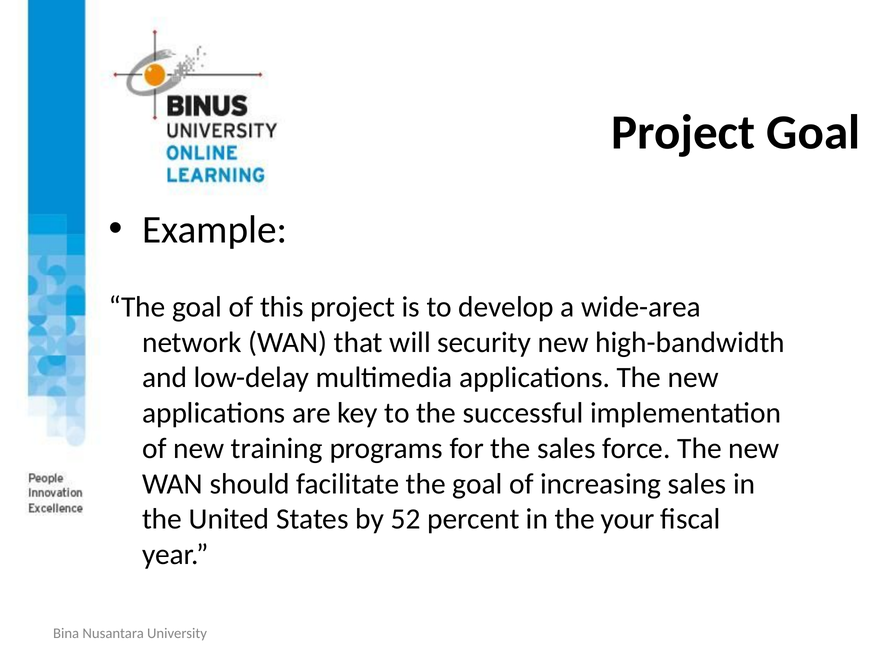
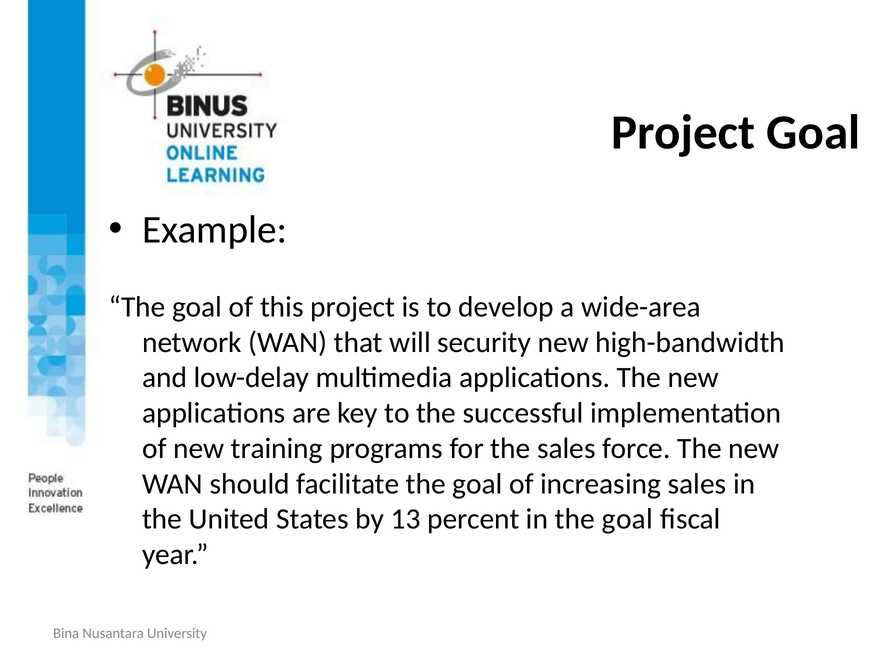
52: 52 -> 13
in the your: your -> goal
